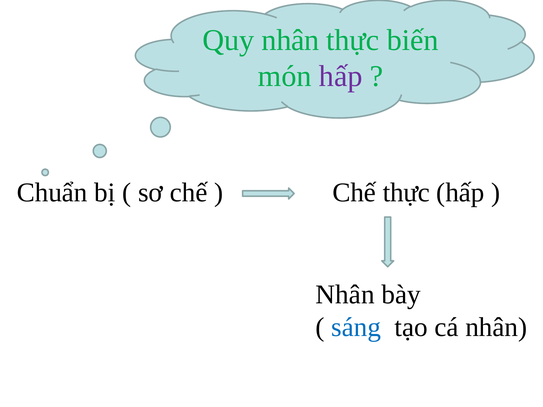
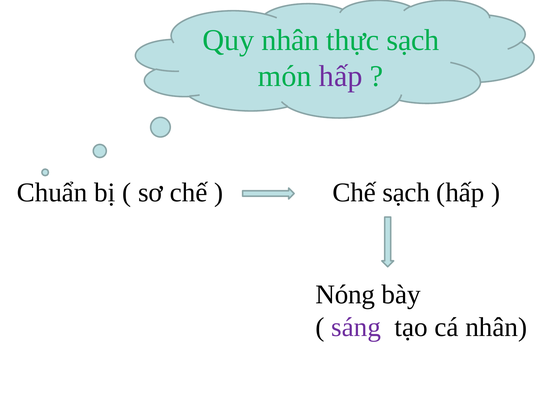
thực biến: biến -> sạch
Chế thực: thực -> sạch
Nhân at (345, 295): Nhân -> Nóng
sáng colour: blue -> purple
